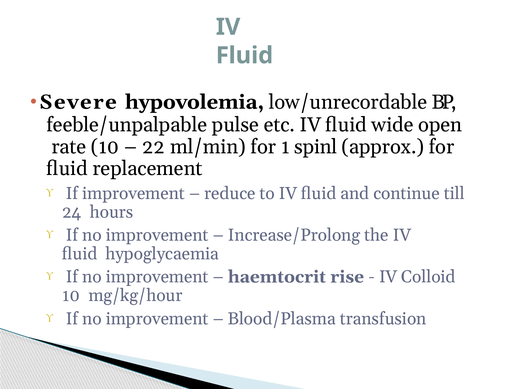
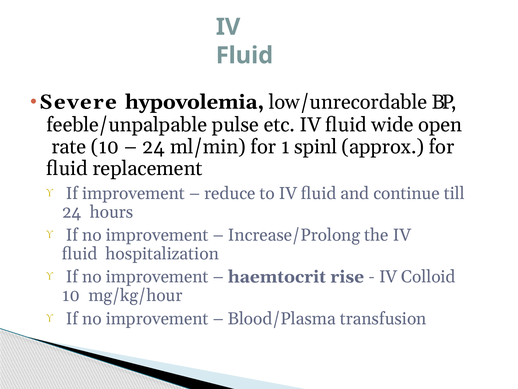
22 at (154, 147): 22 -> 24
hypoglycaemia: hypoglycaemia -> hospitalization
